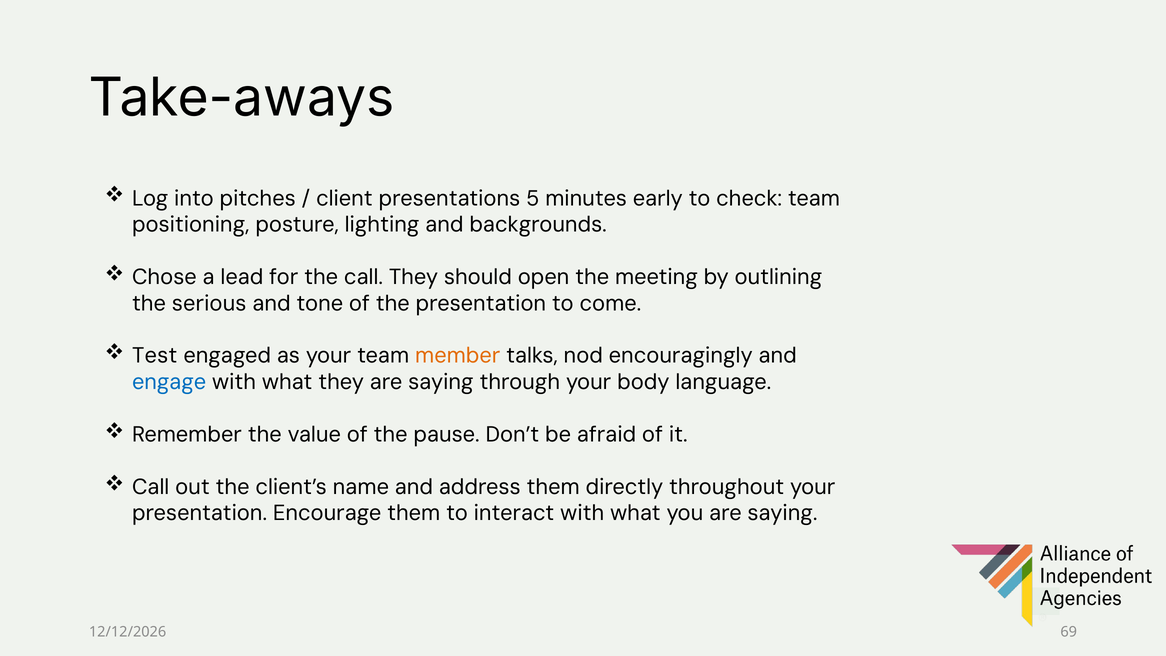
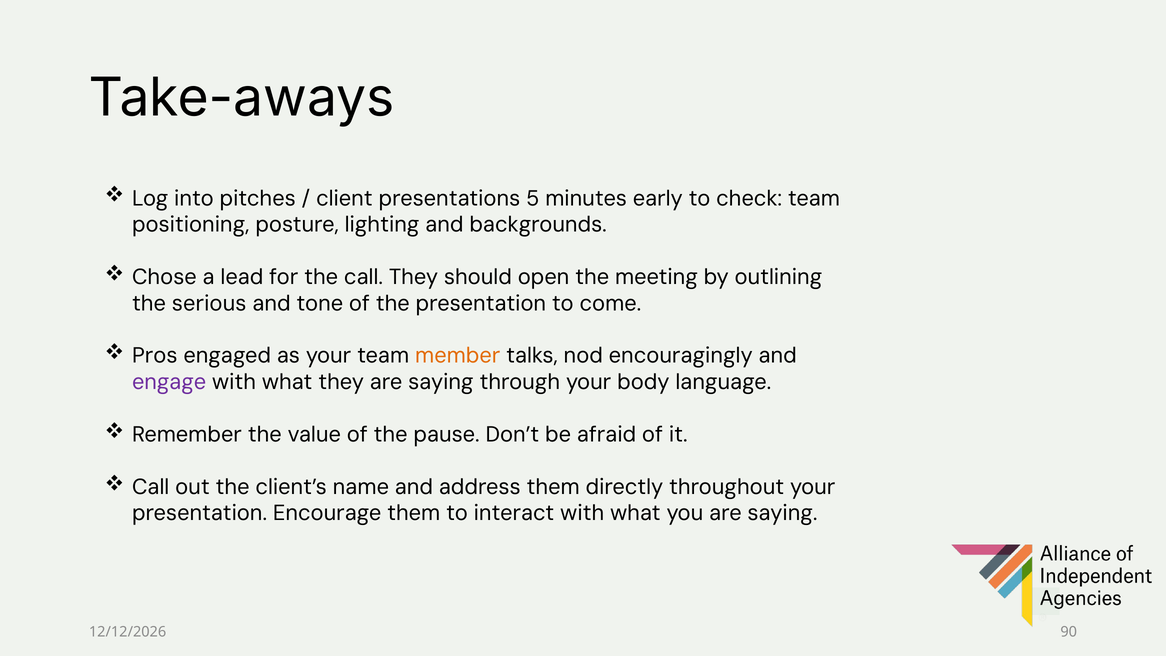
Test: Test -> Pros
engage colour: blue -> purple
69: 69 -> 90
